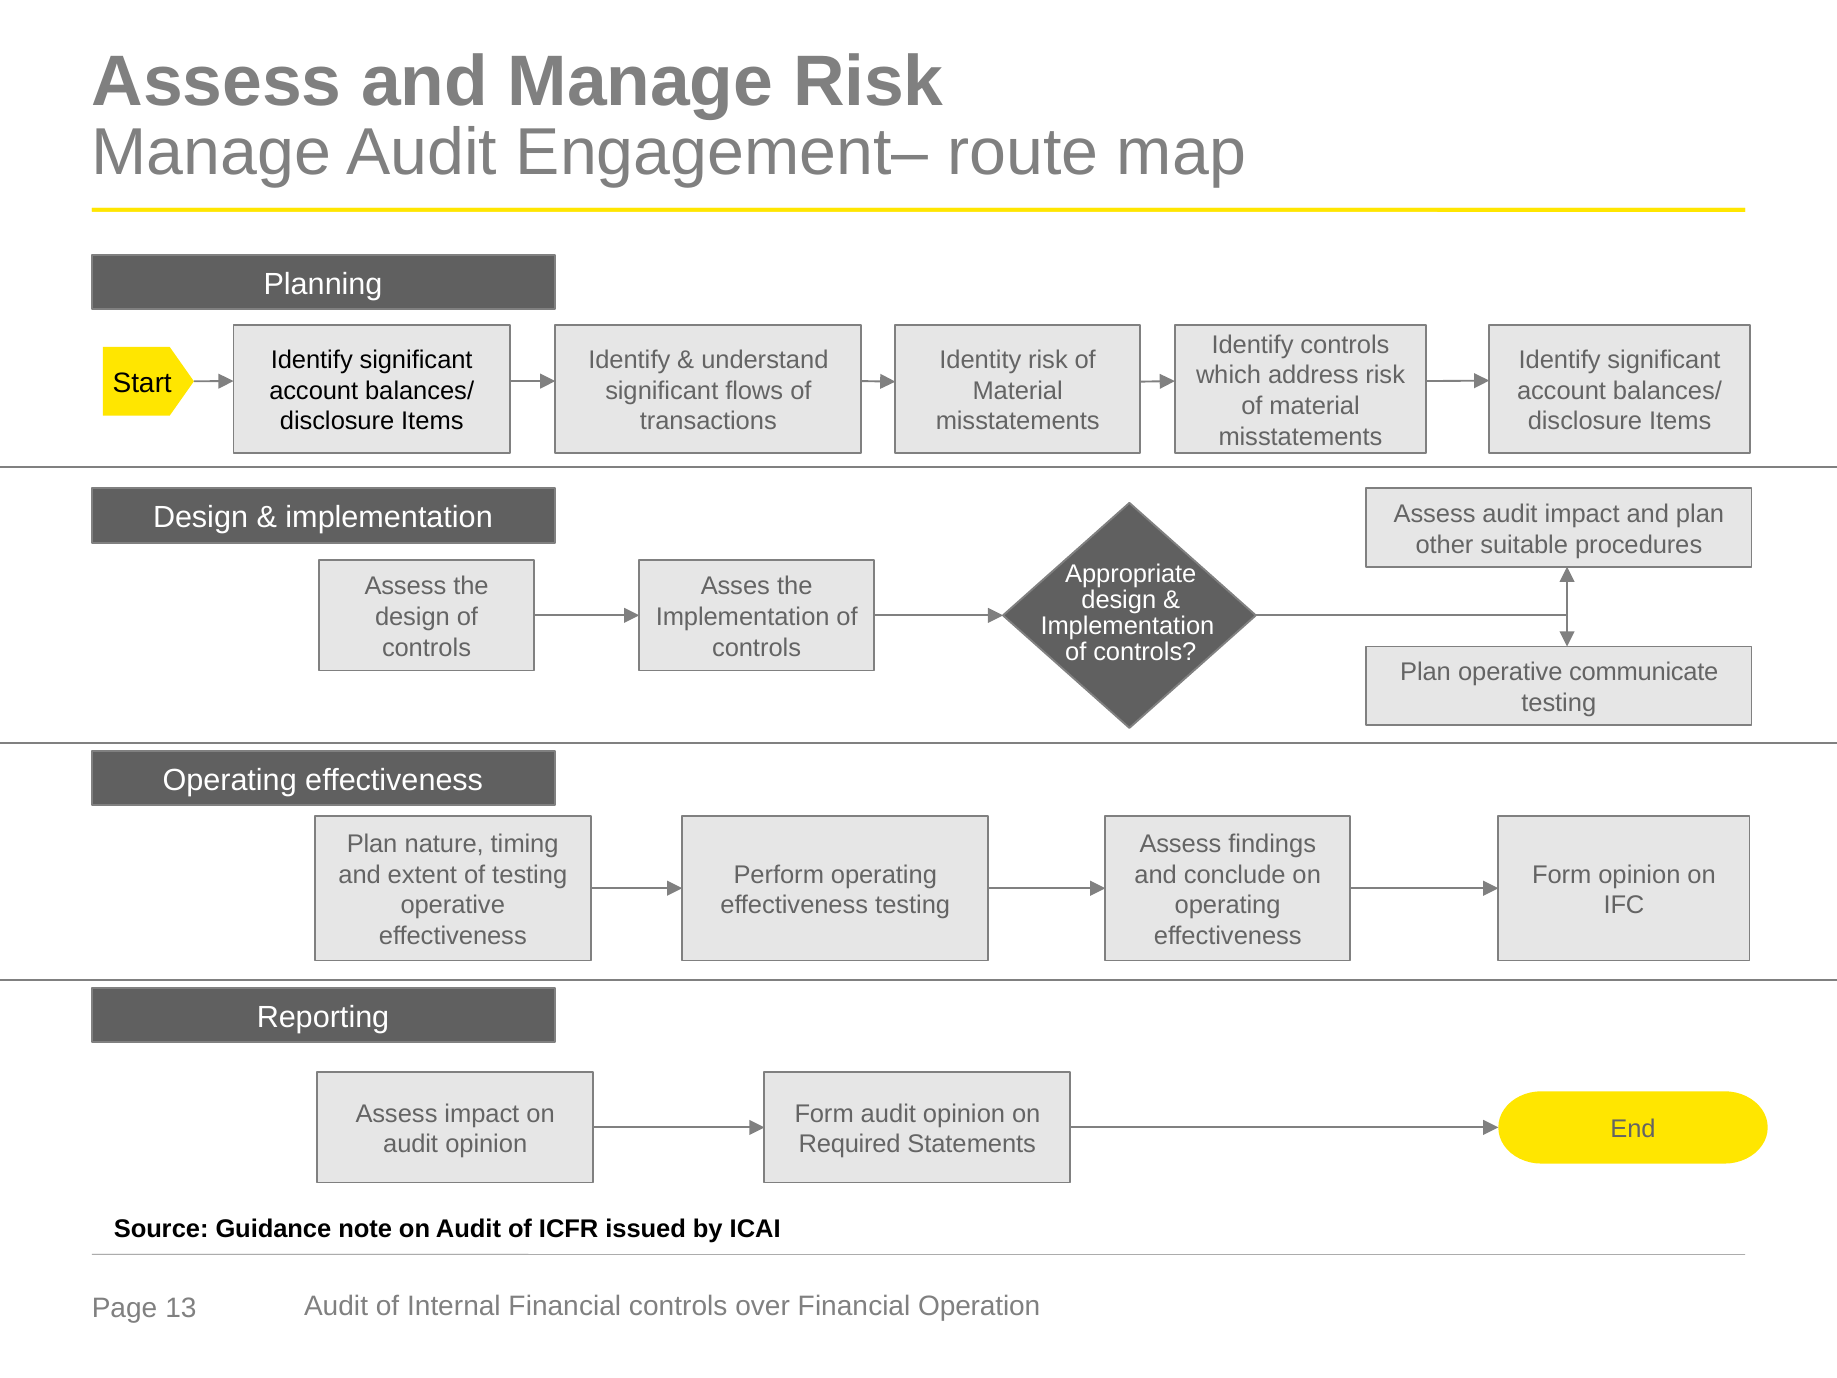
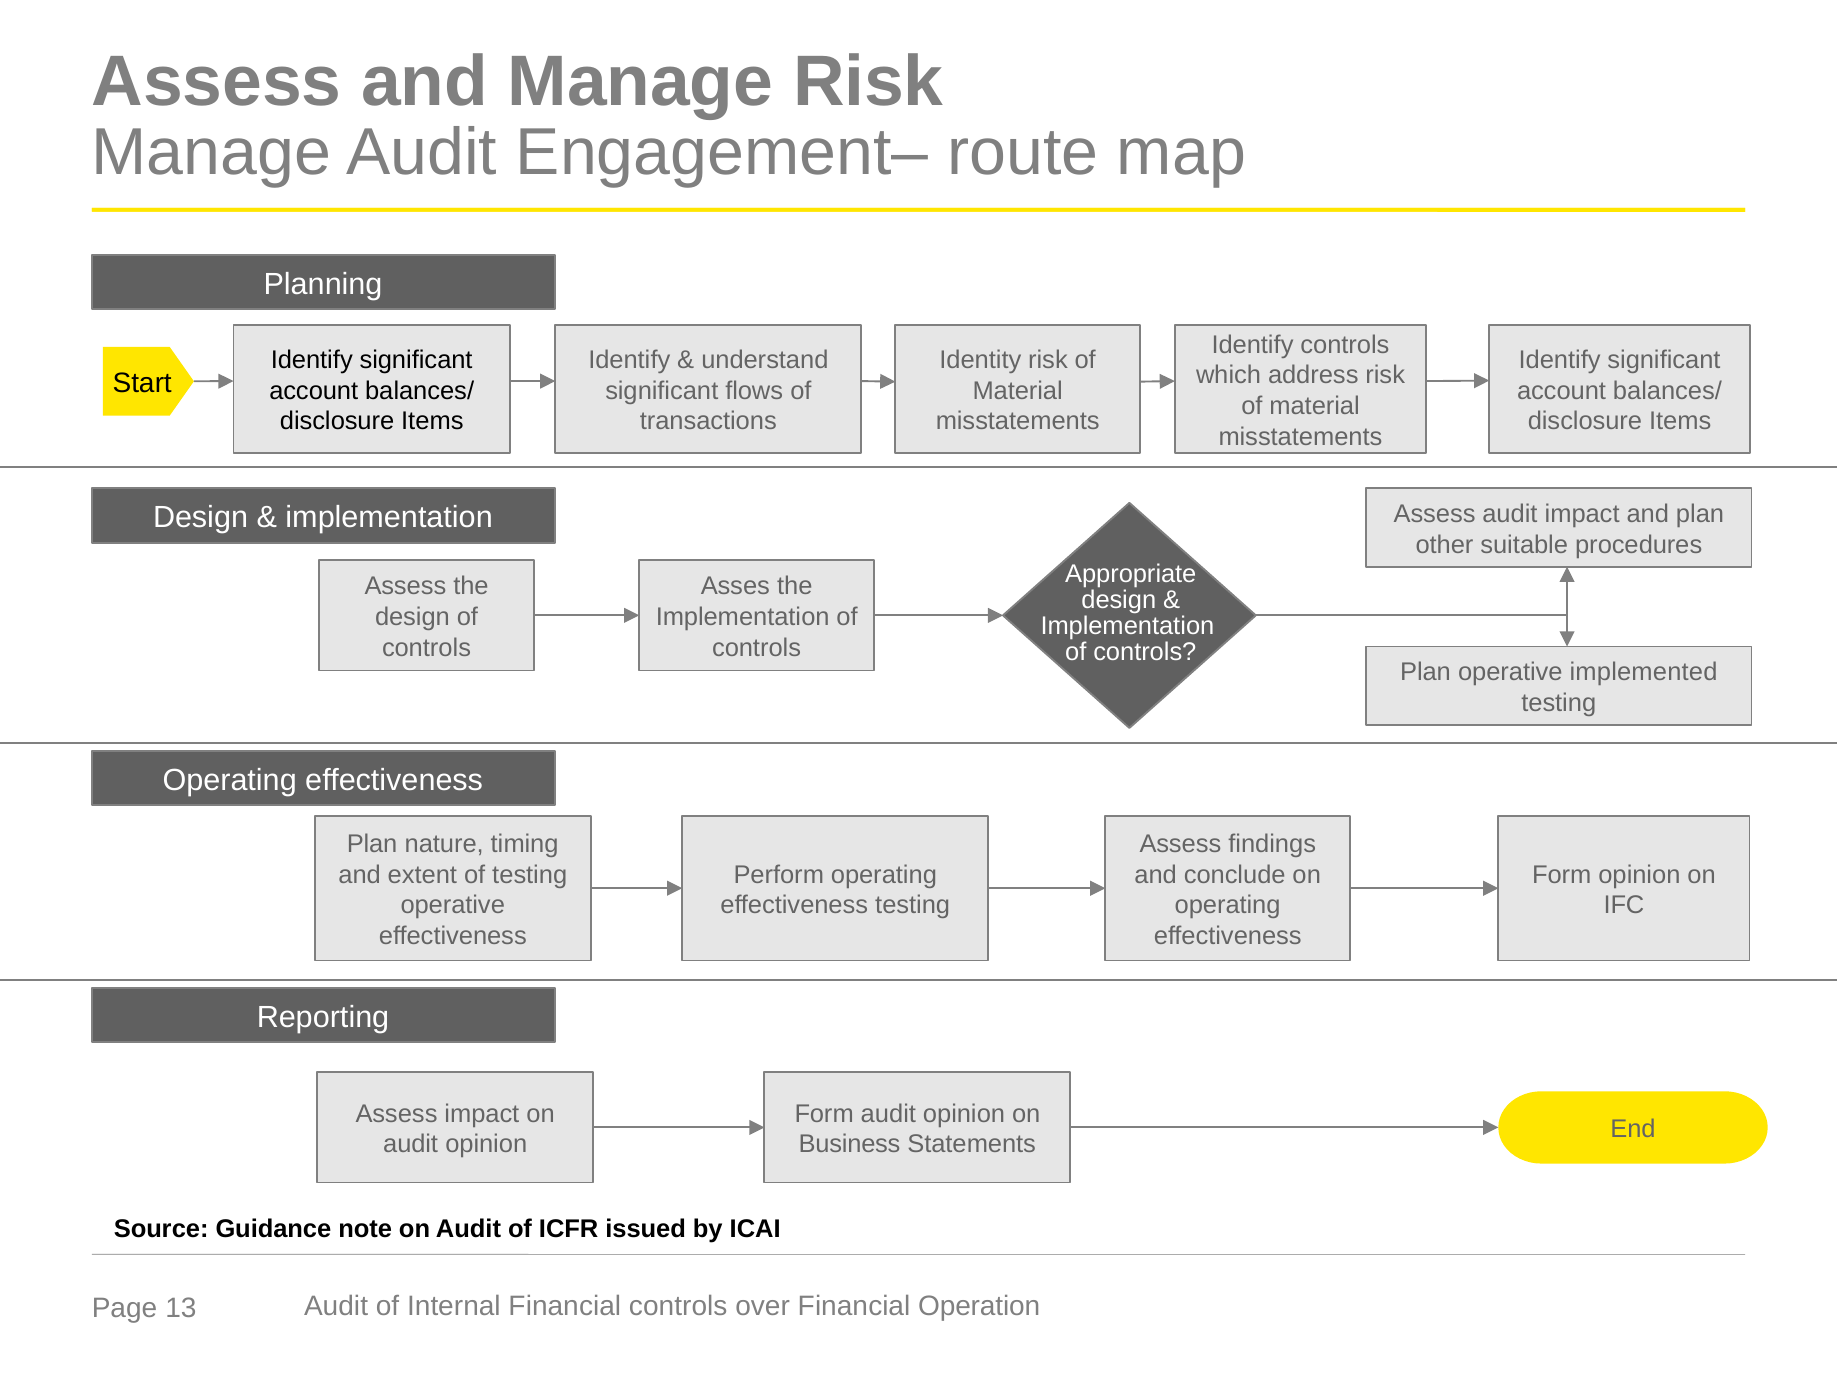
communicate: communicate -> implemented
Required: Required -> Business
